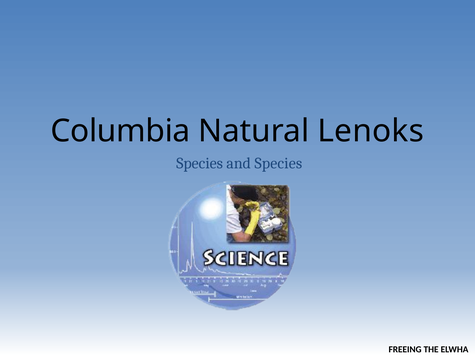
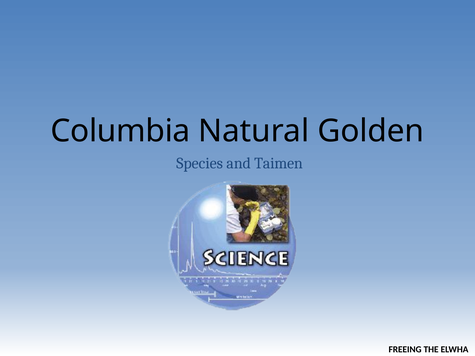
Lenoks: Lenoks -> Golden
and Species: Species -> Taimen
